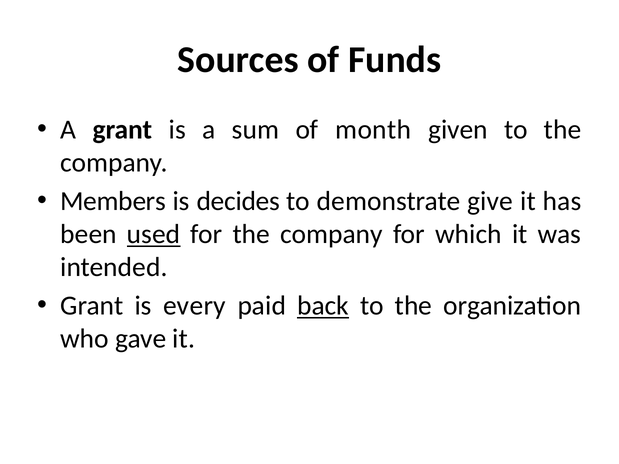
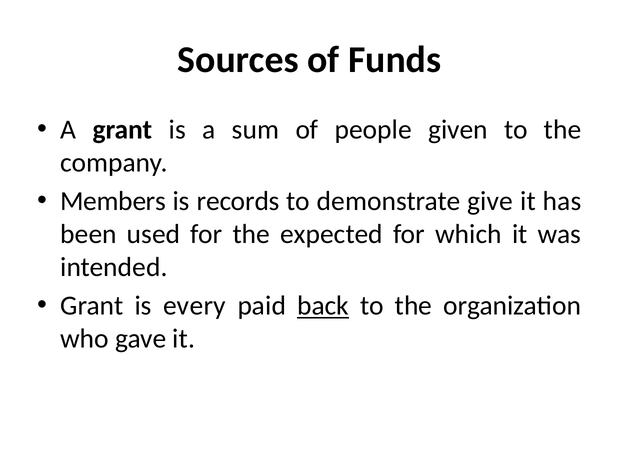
month: month -> people
decides: decides -> records
used underline: present -> none
for the company: company -> expected
